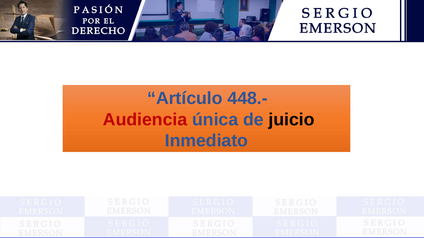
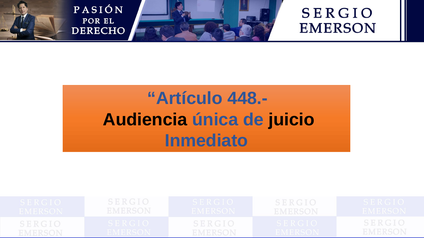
Audiencia colour: red -> black
